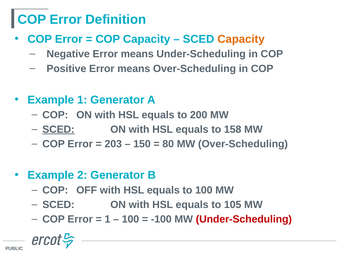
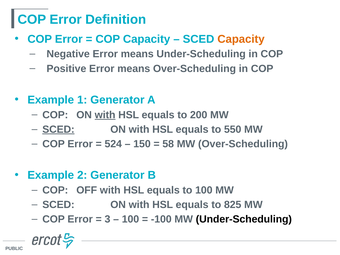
with at (105, 115) underline: none -> present
158: 158 -> 550
203: 203 -> 524
80: 80 -> 58
105: 105 -> 825
1 at (107, 219): 1 -> 3
Under-Scheduling at (244, 219) colour: red -> black
